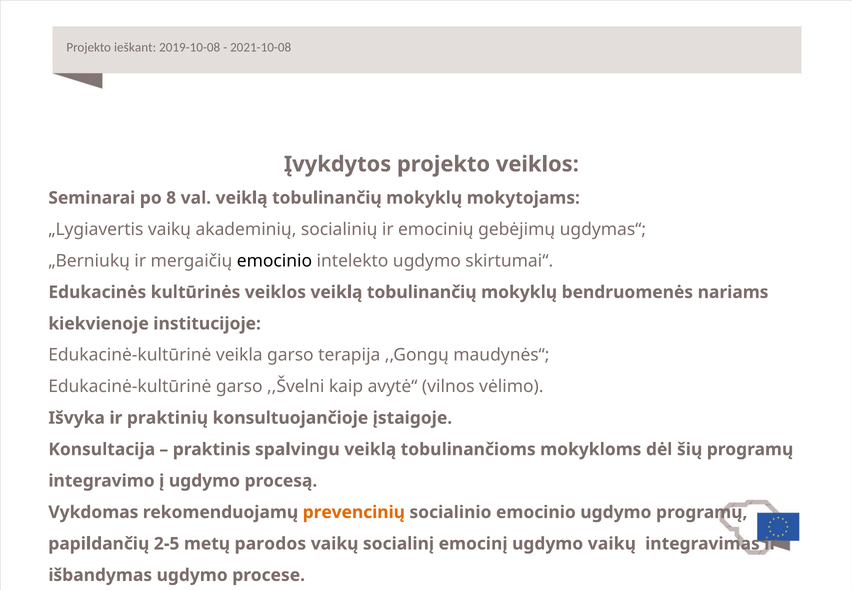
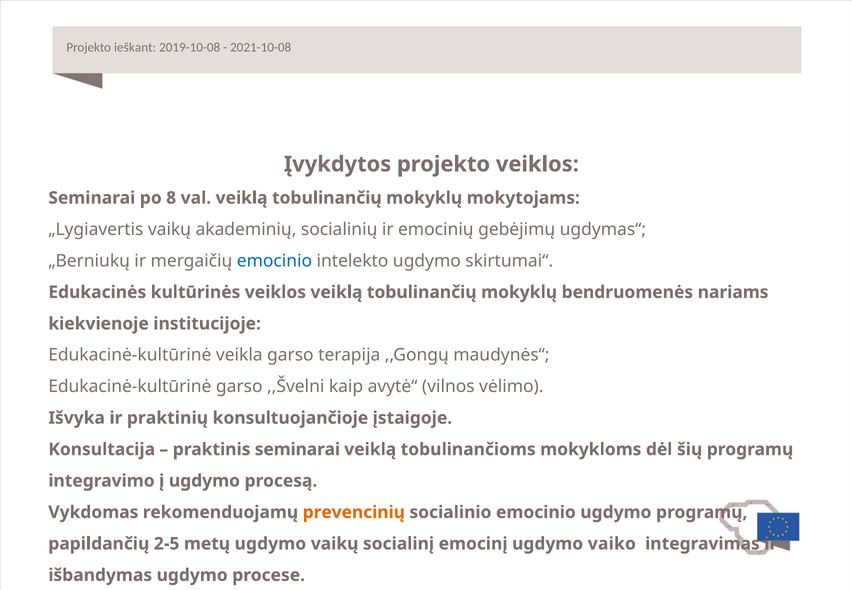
emocinio at (274, 261) colour: black -> blue
praktinis spalvingu: spalvingu -> seminarai
metų parodos: parodos -> ugdymo
ugdymo vaikų: vaikų -> vaiko
